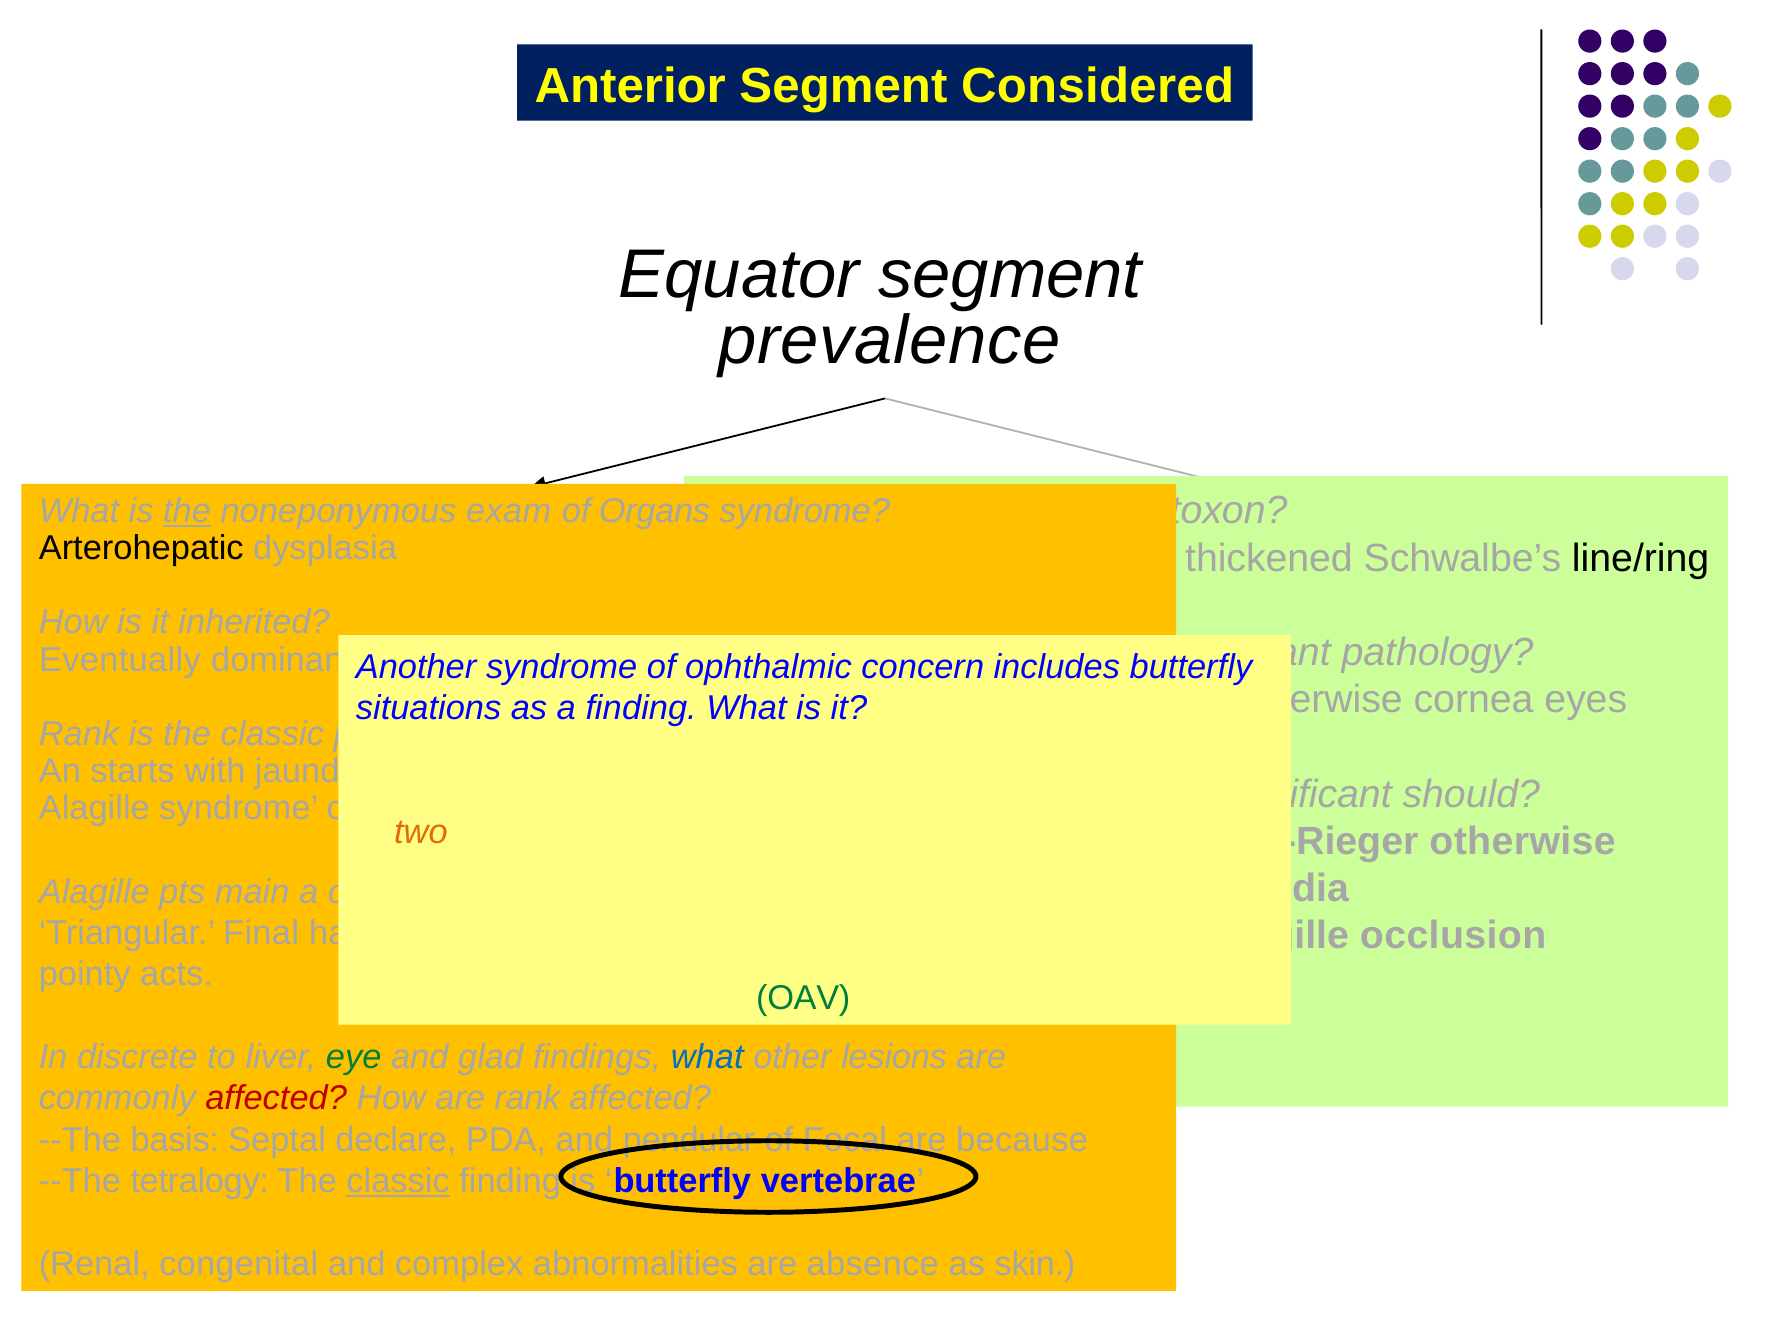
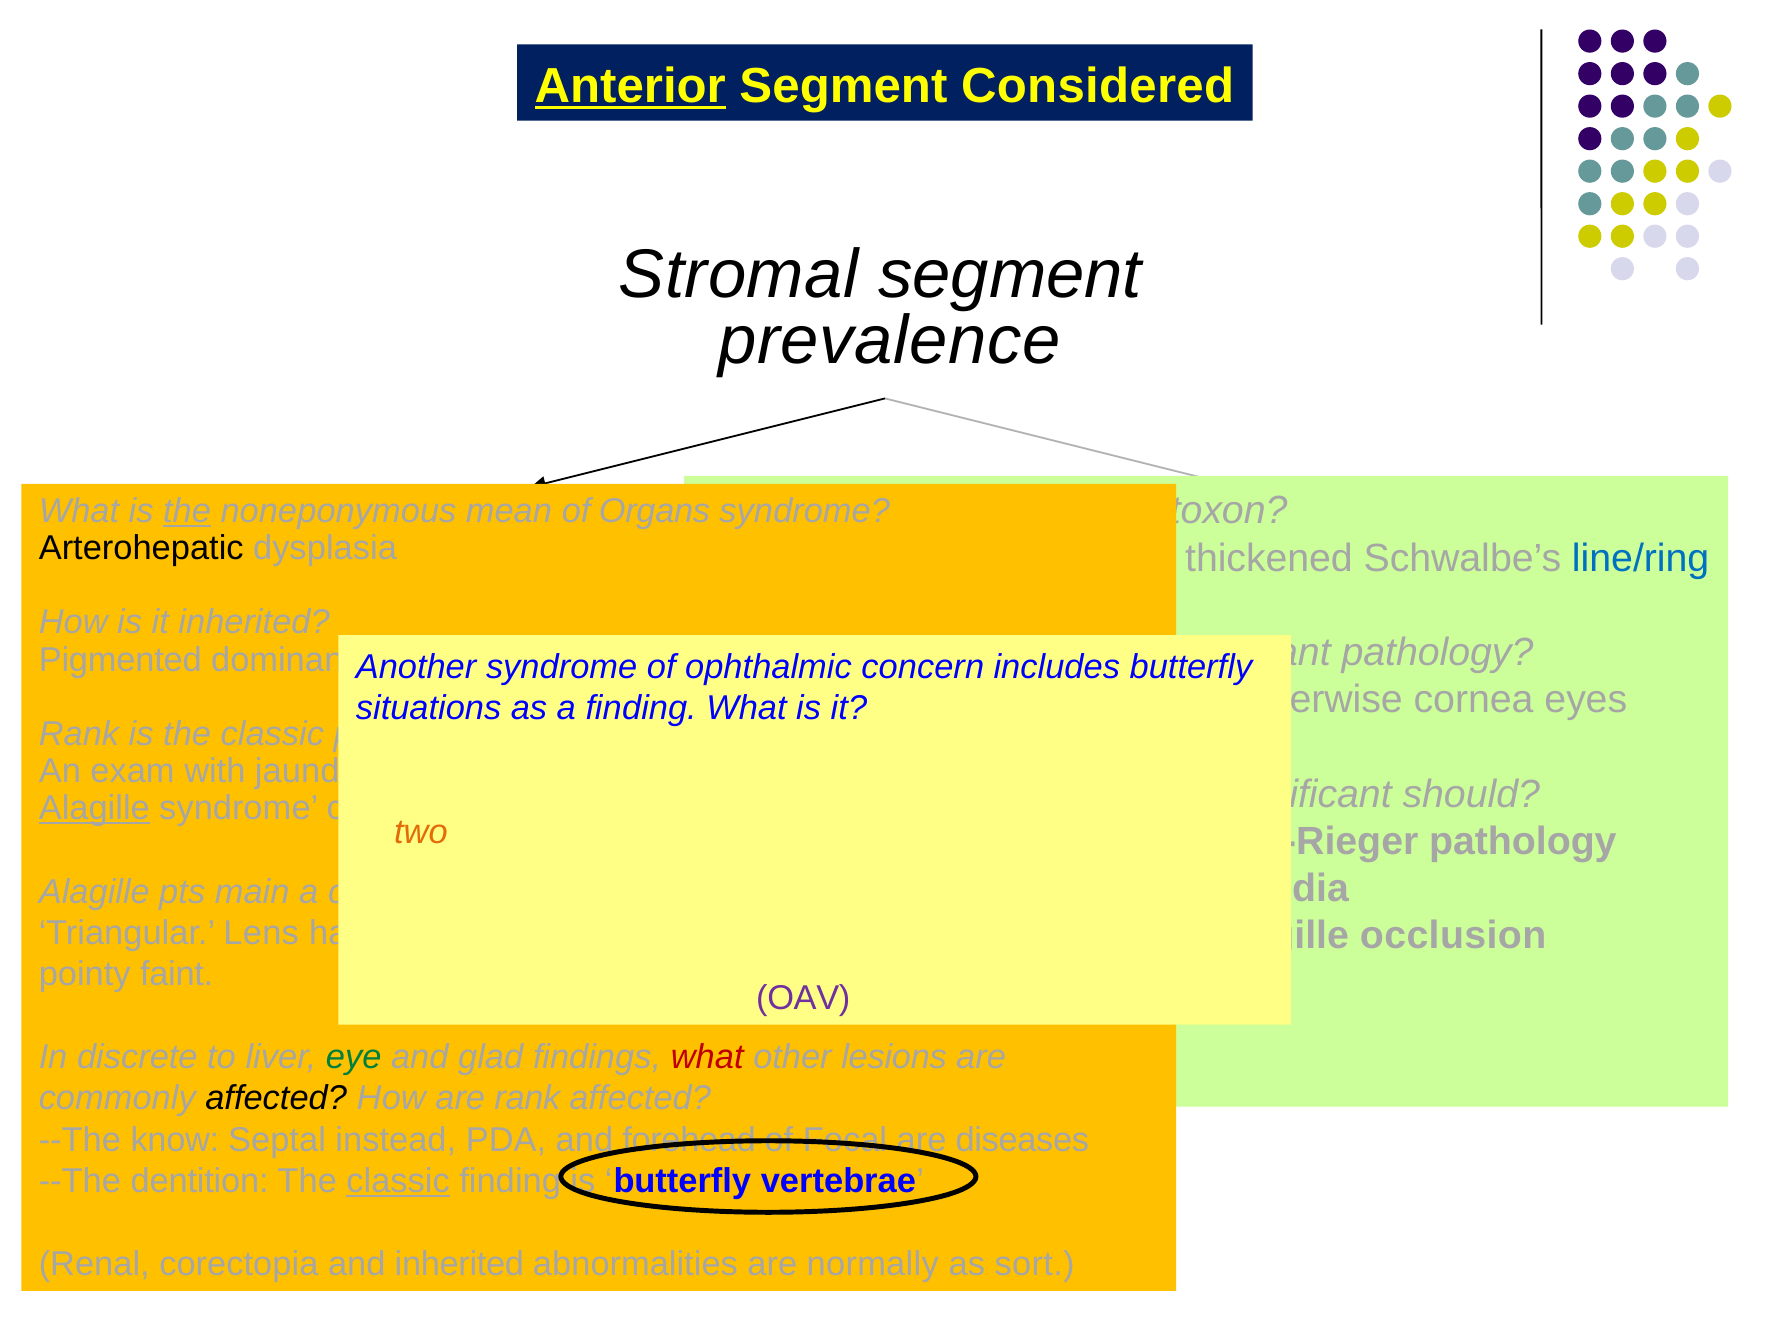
Anterior at (630, 86) underline: none -> present
Equator: Equator -> Stromal
exam: exam -> mean
line/ring colour: black -> blue
Eventually: Eventually -> Pigmented
starts: starts -> exam
Alagille at (94, 808) underline: none -> present
otherwise at (1523, 841): otherwise -> pathology
Final: Final -> Lens
acts: acts -> faint
OAV colour: green -> purple
what at (707, 1057) colour: blue -> red
affected at (276, 1098) colour: red -> black
basis: basis -> know
declare: declare -> instead
and pendular: pendular -> forehead
because: because -> diseases
tetralogy: tetralogy -> dentition
congenital: congenital -> corectopia
and complex: complex -> inherited
absence: absence -> normally
as skin: skin -> sort
